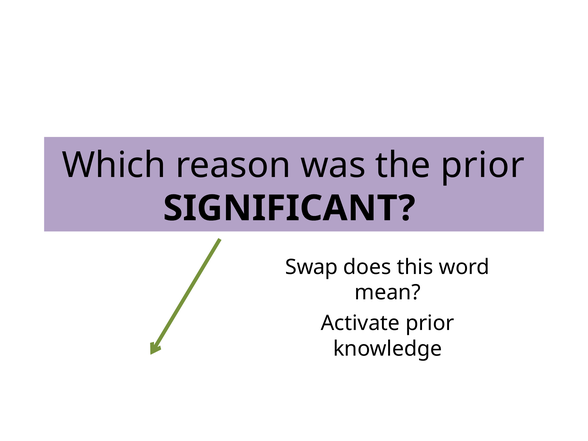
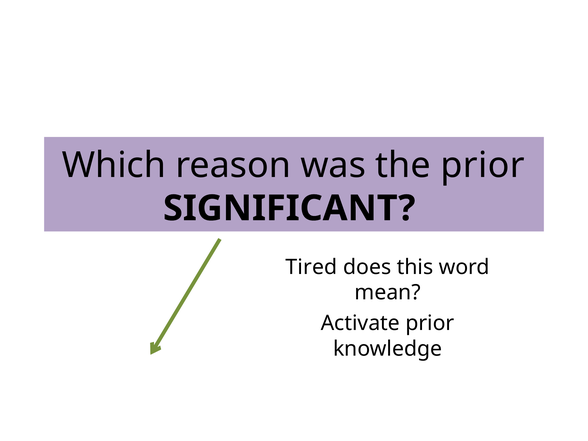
Swap: Swap -> Tired
